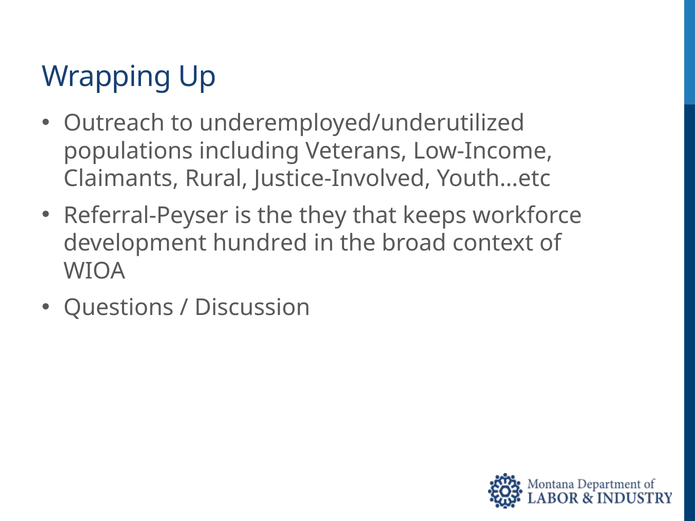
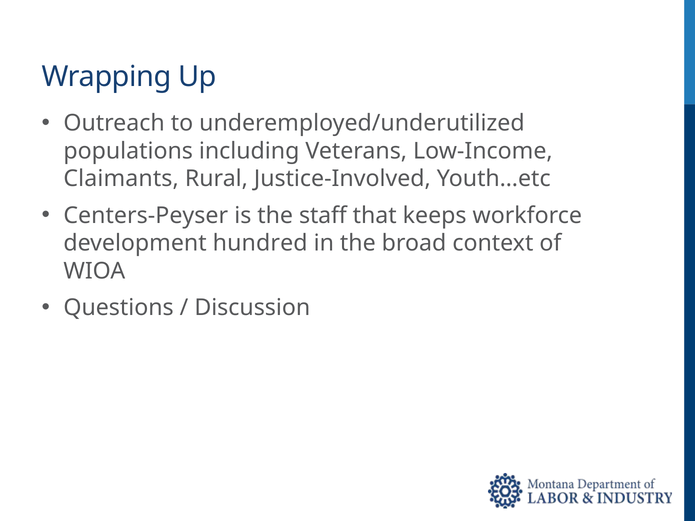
Referral-Peyser: Referral-Peyser -> Centers-Peyser
they: they -> staff
